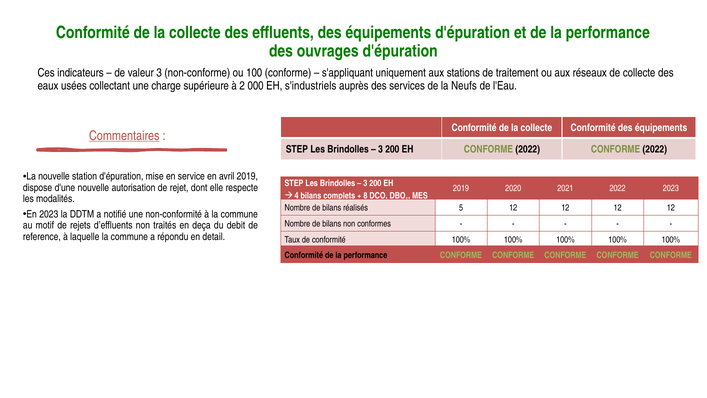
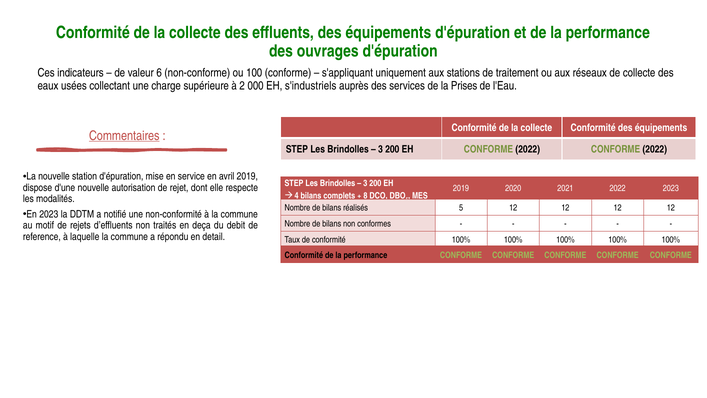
valeur 3: 3 -> 6
Neufs: Neufs -> Prises
